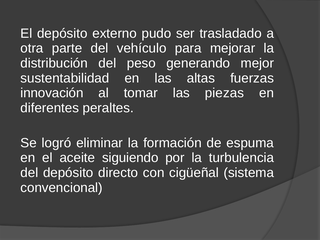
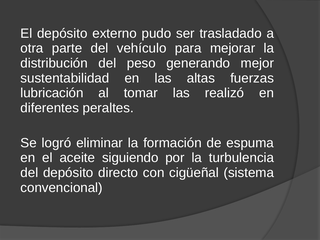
innovación: innovación -> lubricación
piezas: piezas -> realizó
